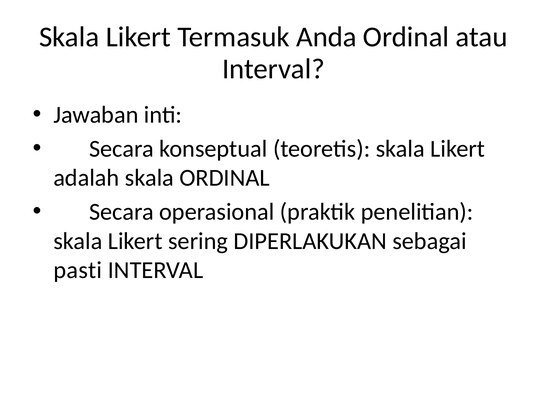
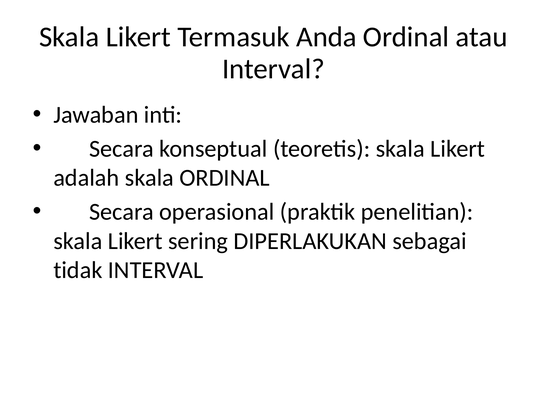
pasti: pasti -> tidak
